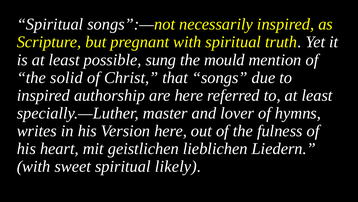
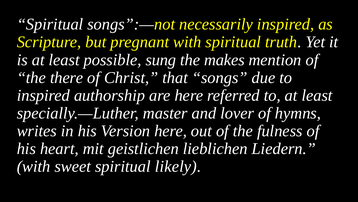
mould: mould -> makes
solid: solid -> there
